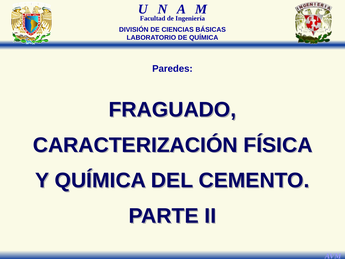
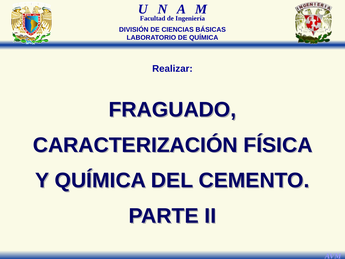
Paredes: Paredes -> Realizar
